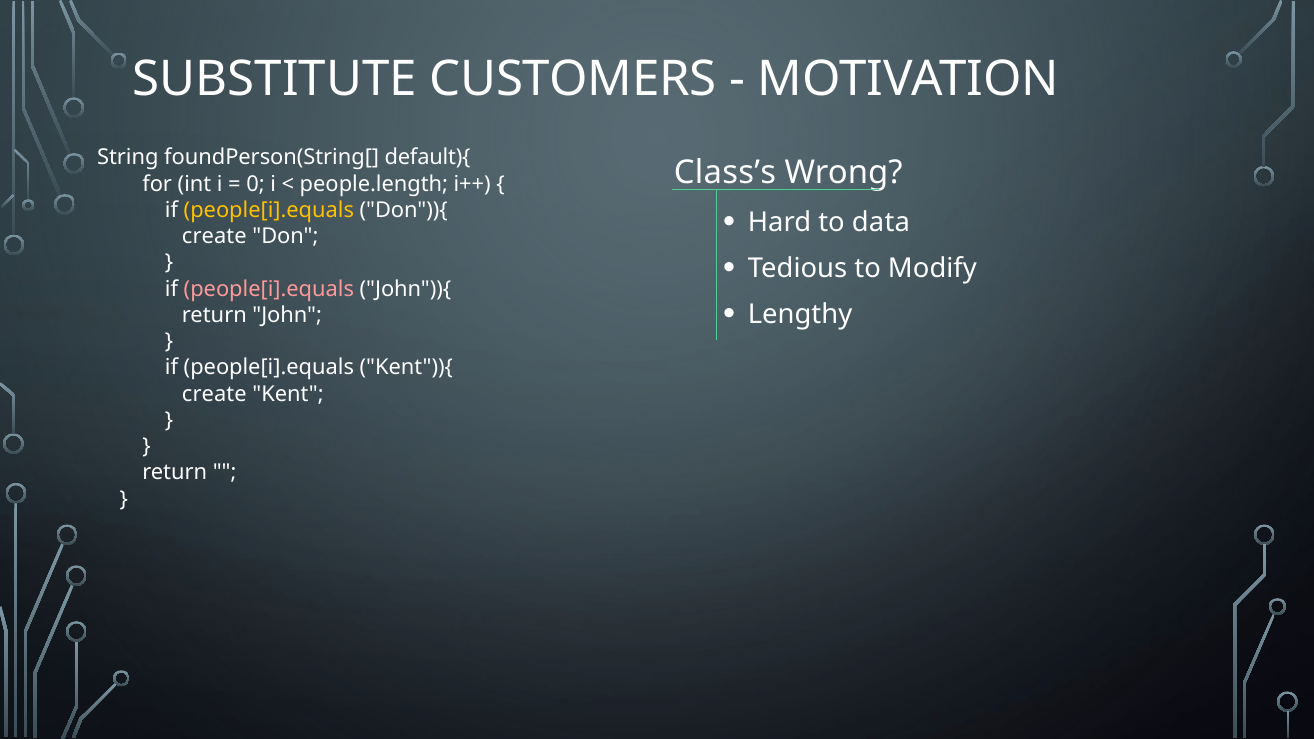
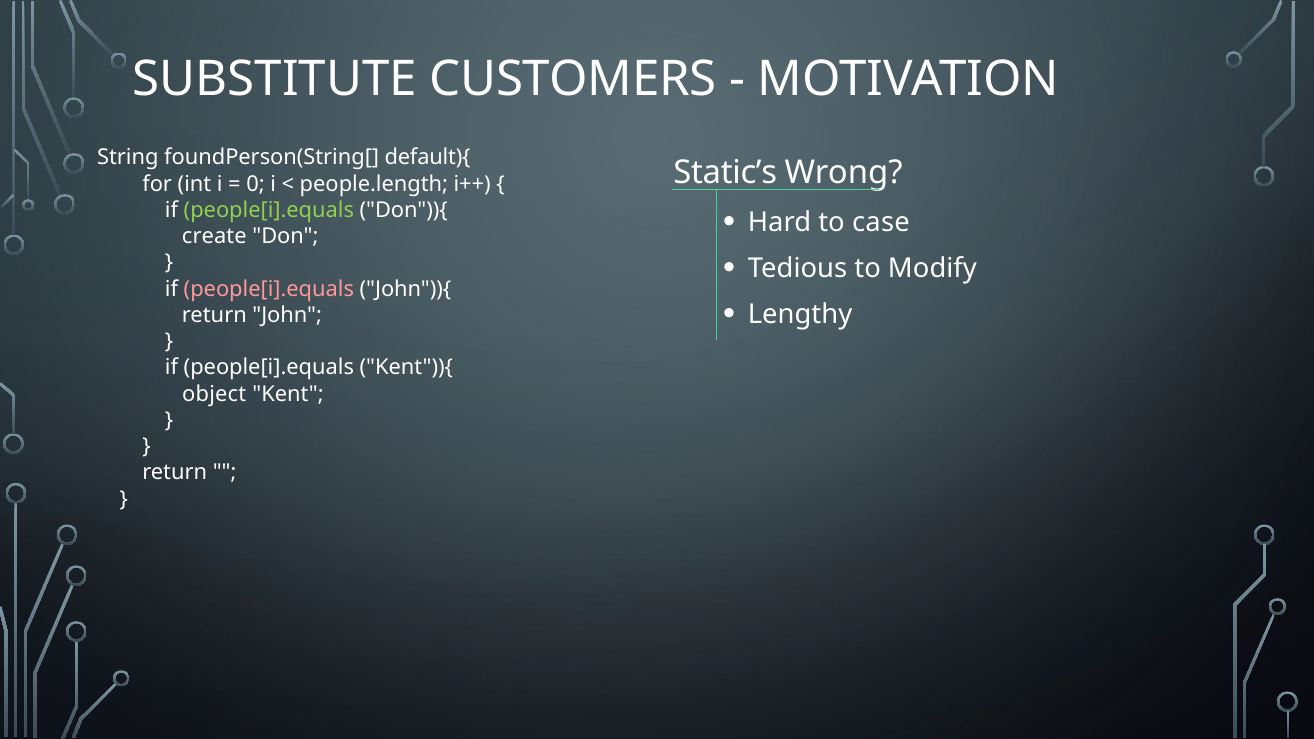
Class’s: Class’s -> Static’s
people[i].equals at (269, 210) colour: yellow -> light green
data: data -> case
create at (214, 394): create -> object
